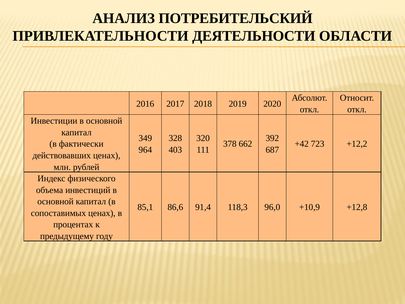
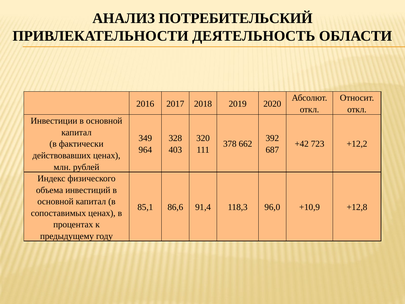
ДЕЯТЕЛЬНОСТИ: ДЕЯТЕЛЬНОСТИ -> ДЕЯТЕЛЬНОСТЬ
